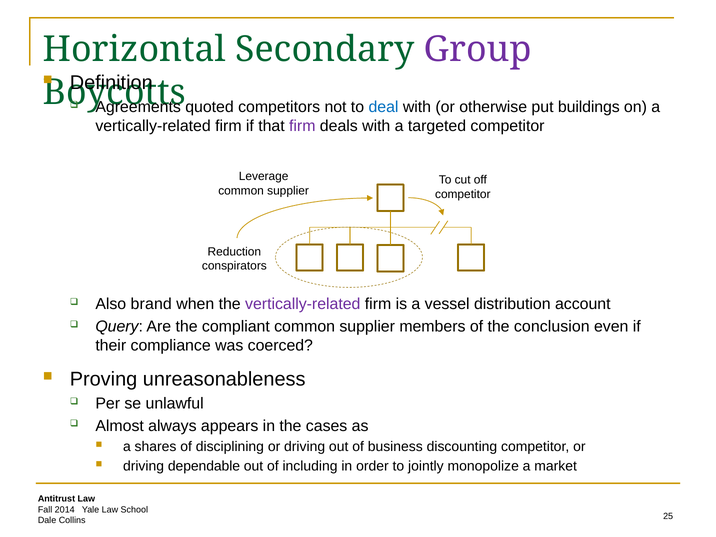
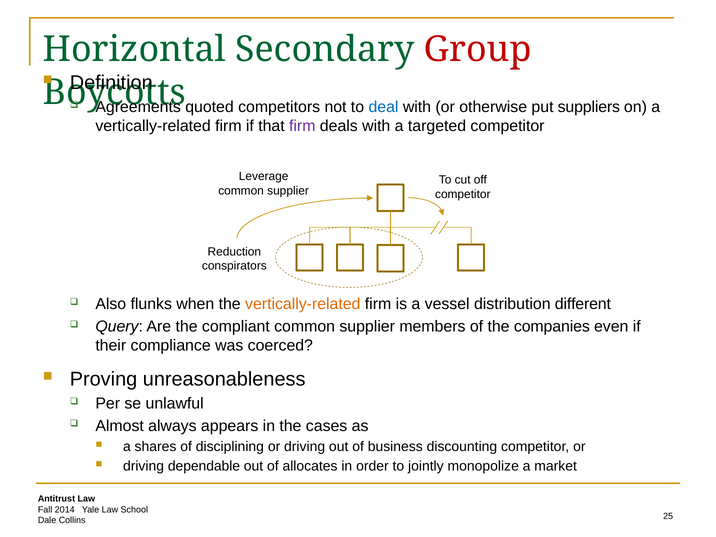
Group colour: purple -> red
buildings: buildings -> suppliers
brand: brand -> flunks
vertically-related at (303, 304) colour: purple -> orange
account: account -> different
conclusion: conclusion -> companies
including: including -> allocates
